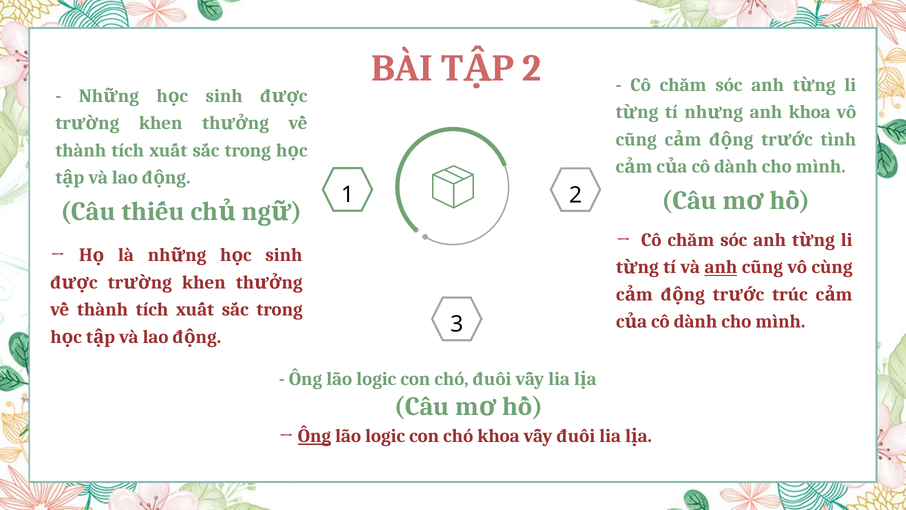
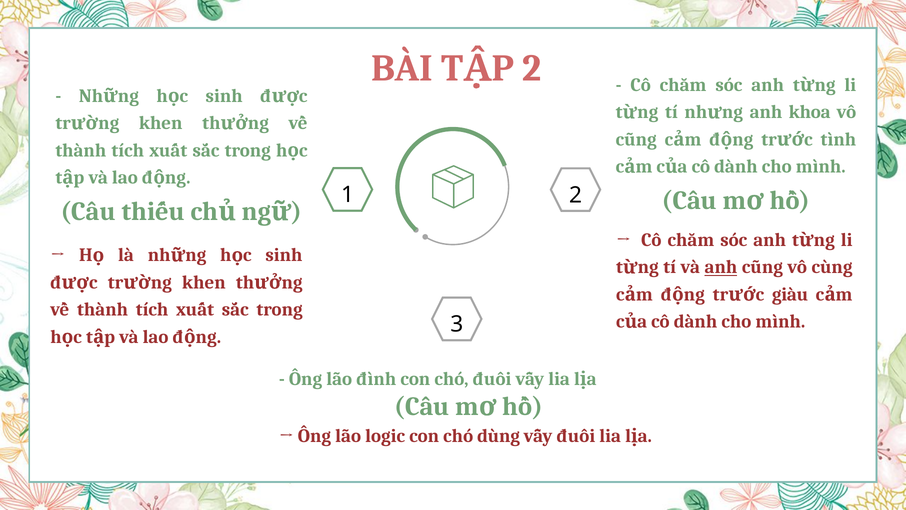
trúc: trúc -> giàu
logic at (376, 379): logic -> đình
Ông at (314, 436) underline: present -> none
chó khoa: khoa -> dùng
